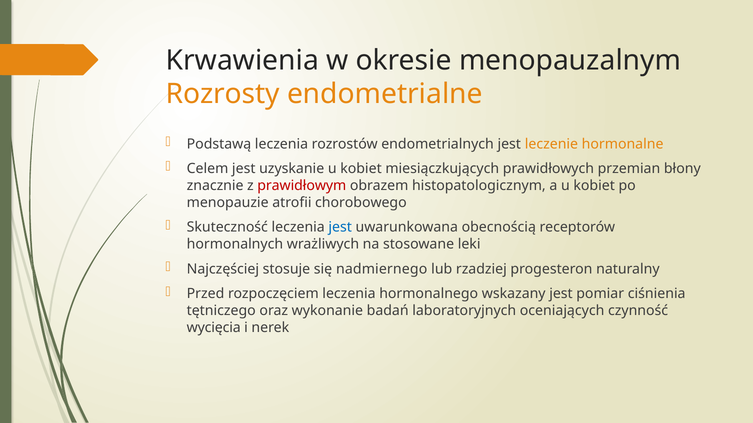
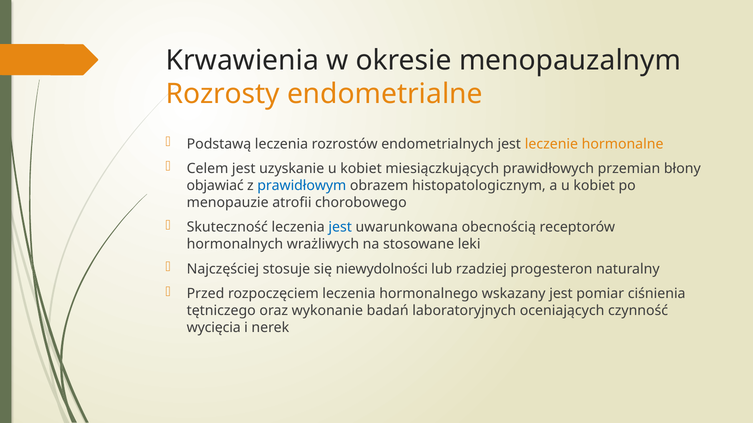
znacznie: znacznie -> objawiać
prawidłowym colour: red -> blue
nadmiernego: nadmiernego -> niewydolności
